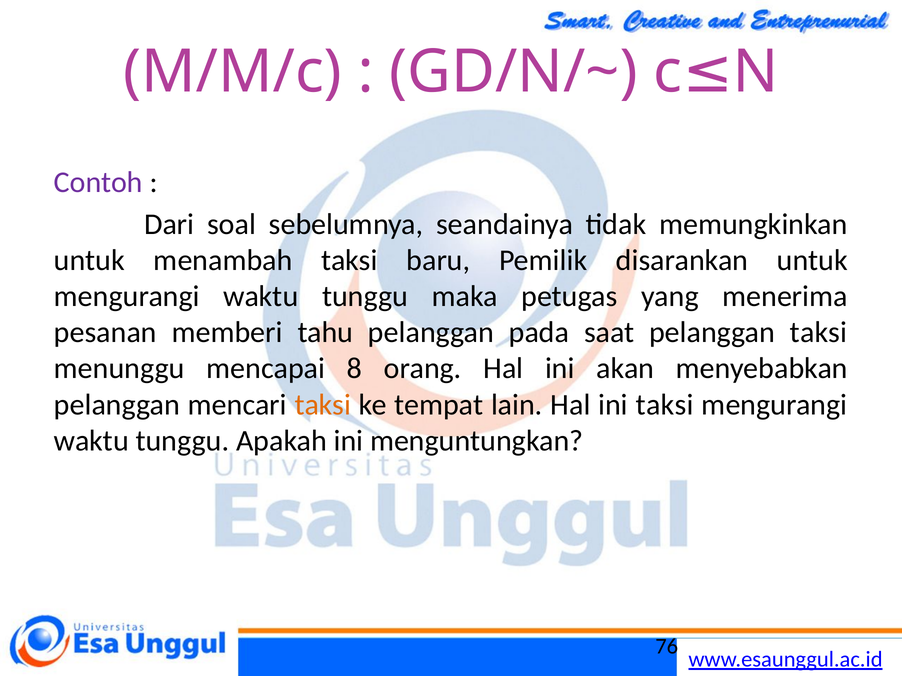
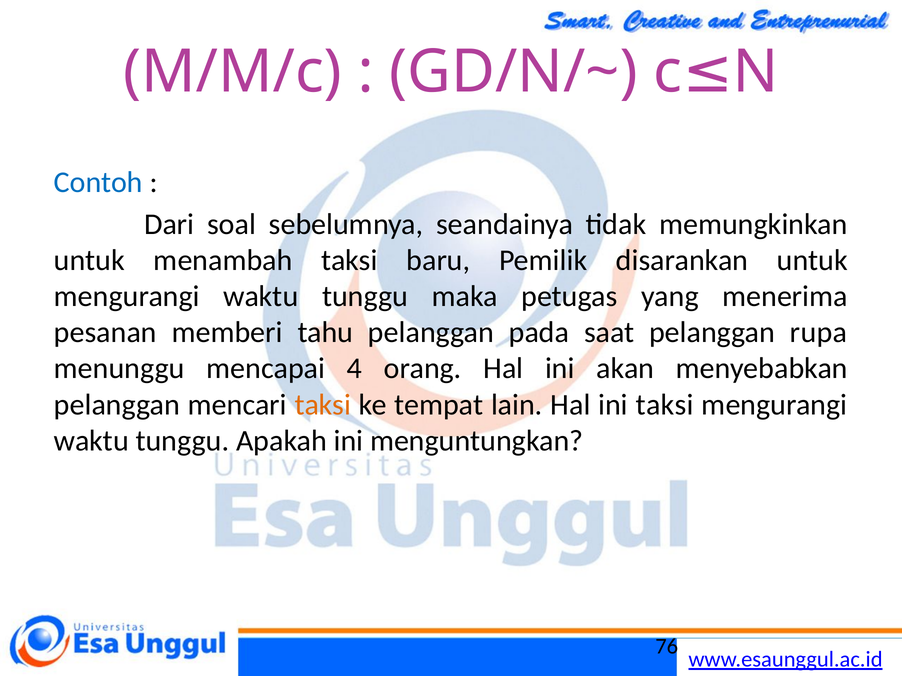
Contoh colour: purple -> blue
pelanggan taksi: taksi -> rupa
8: 8 -> 4
